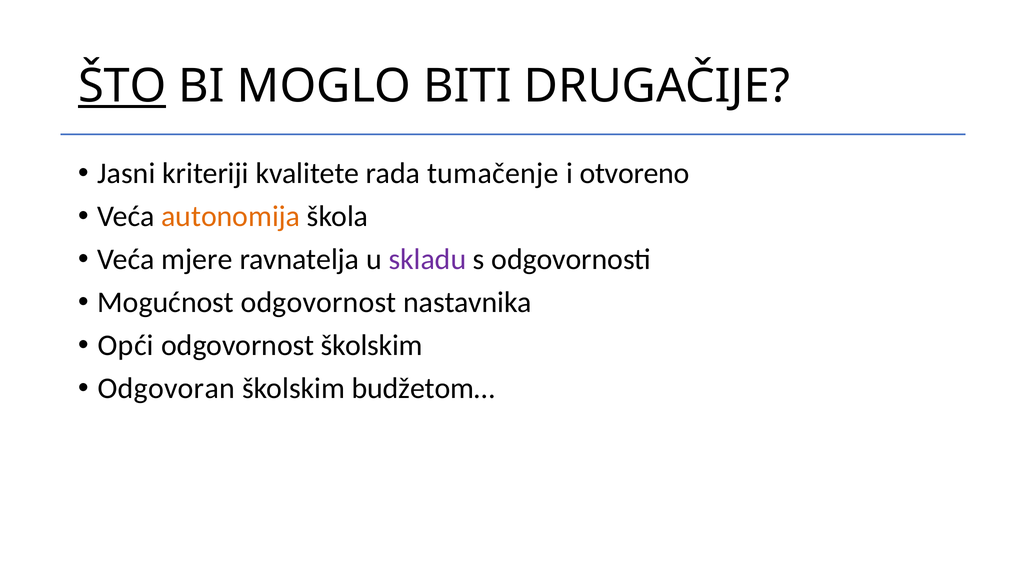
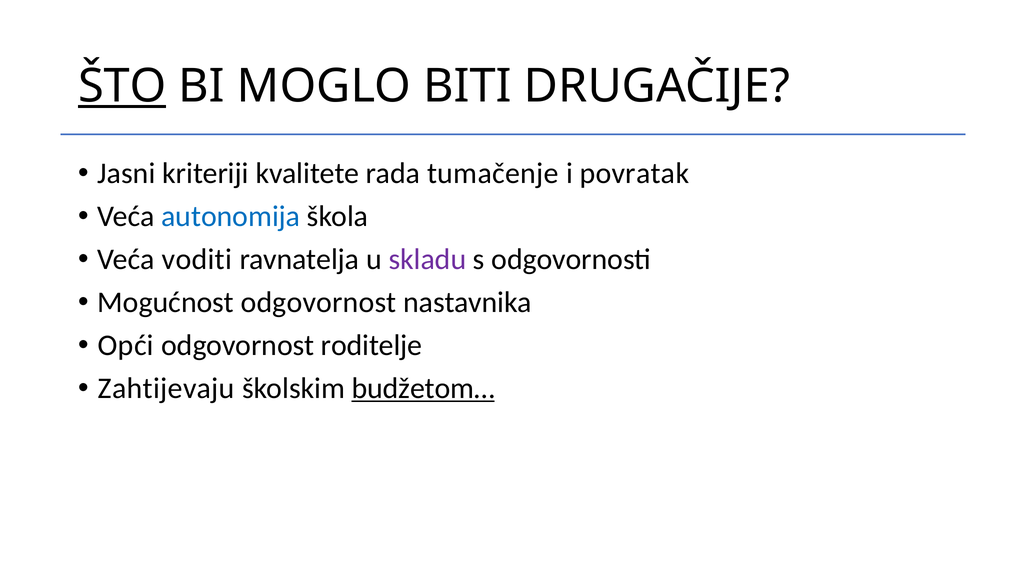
otvoreno: otvoreno -> povratak
autonomija colour: orange -> blue
mjere: mjere -> voditi
odgovornost školskim: školskim -> roditelje
Odgovoran: Odgovoran -> Zahtijevaju
budžetom… underline: none -> present
